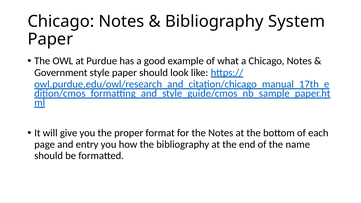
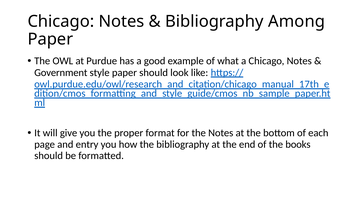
System: System -> Among
name: name -> books
